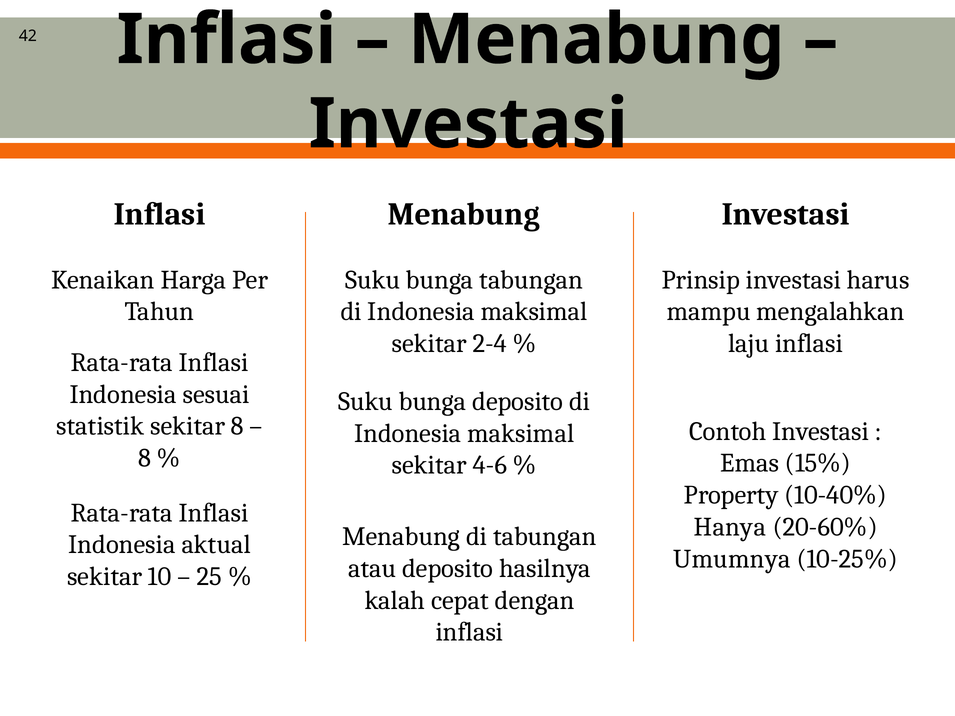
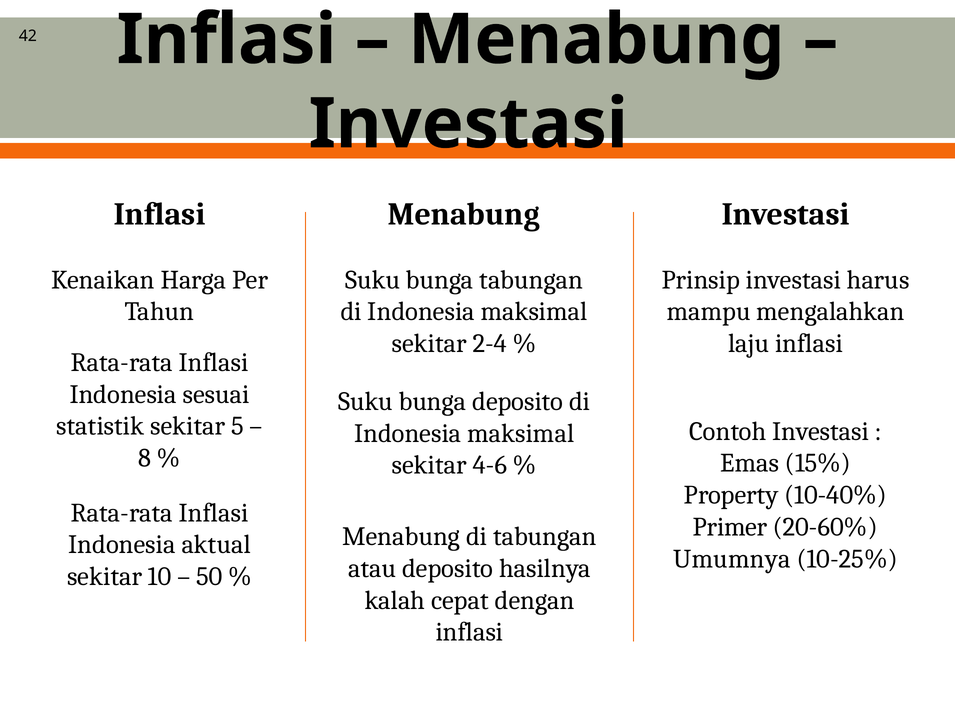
sekitar 8: 8 -> 5
Hanya: Hanya -> Primer
25: 25 -> 50
